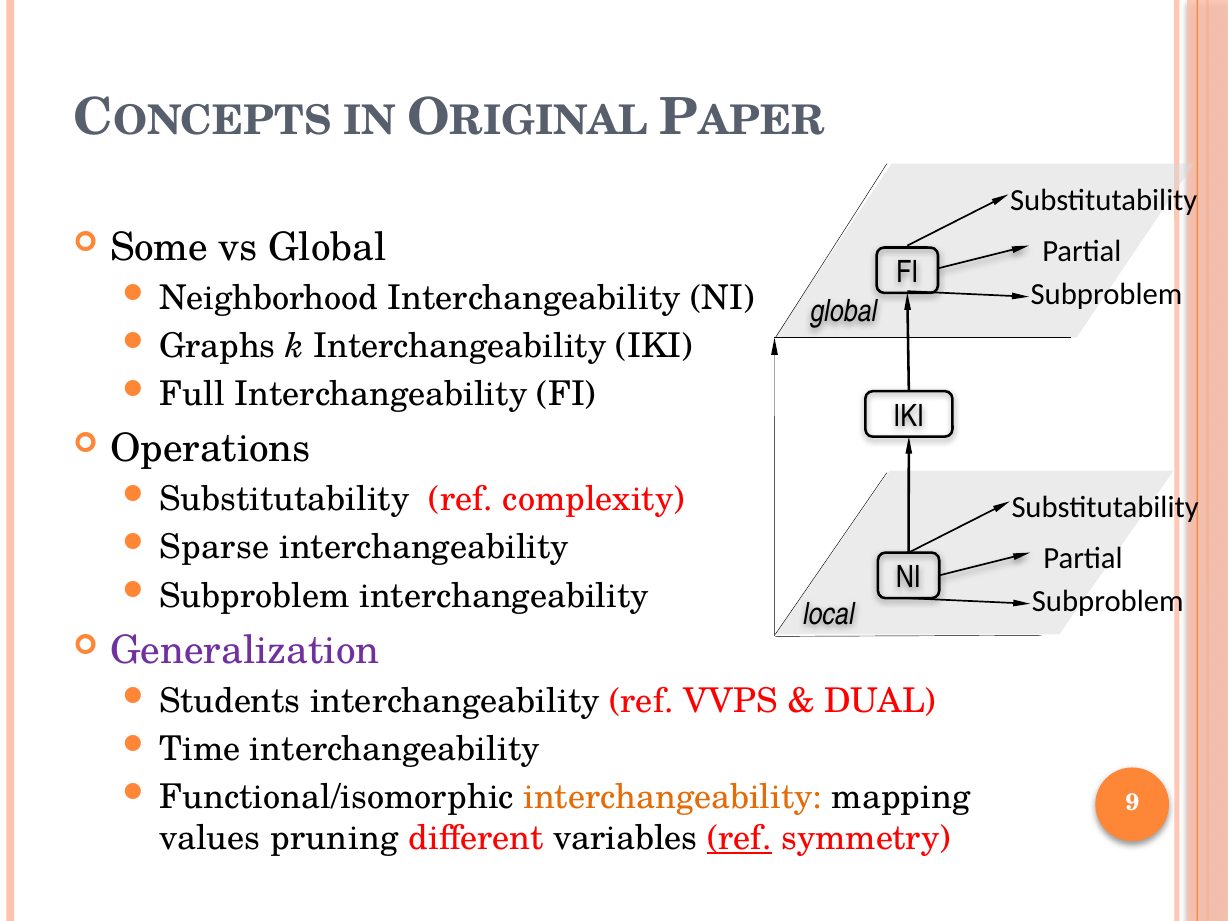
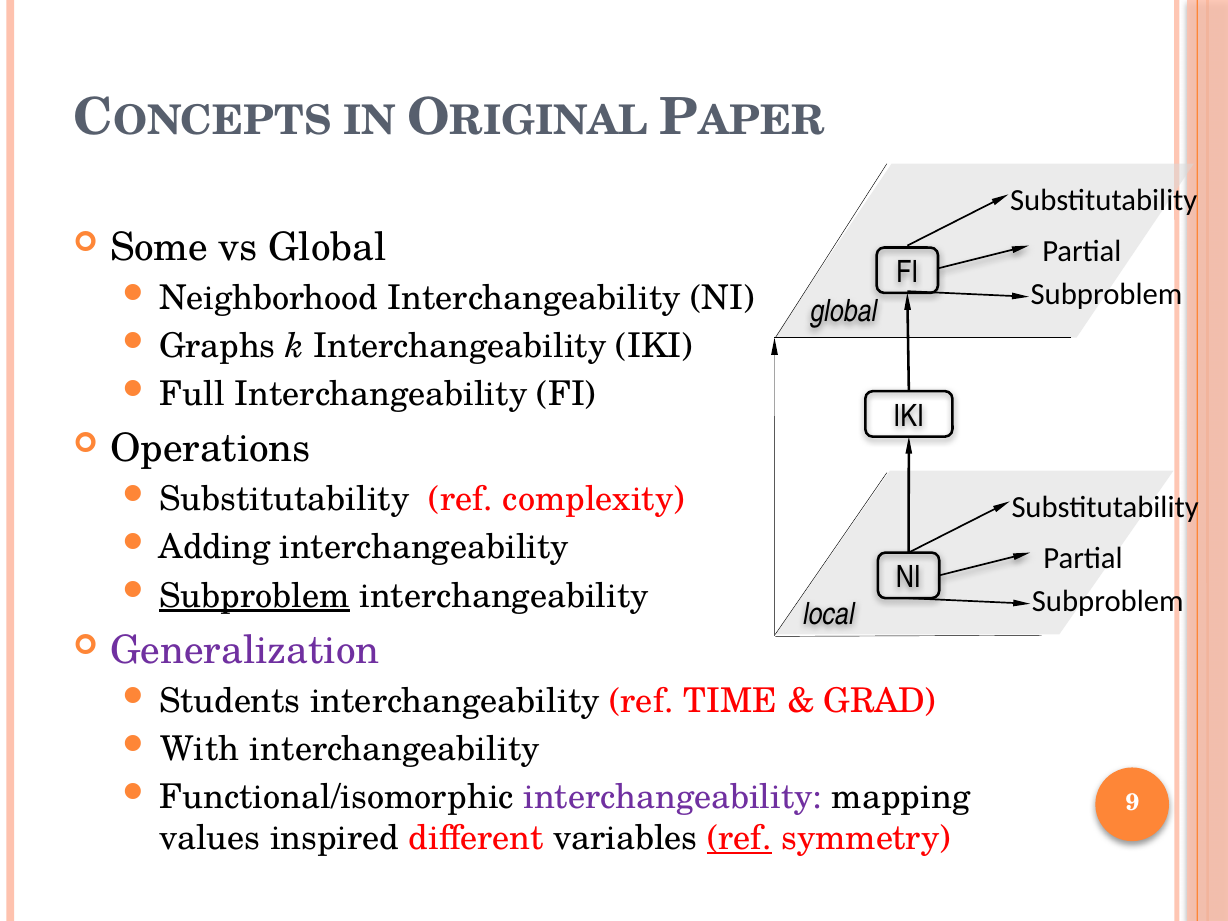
Sparse: Sparse -> Adding
Subproblem at (255, 596) underline: none -> present
VVPS: VVPS -> TIME
DUAL: DUAL -> GRAD
Time: Time -> With
interchangeability at (673, 797) colour: orange -> purple
pruning: pruning -> inspired
